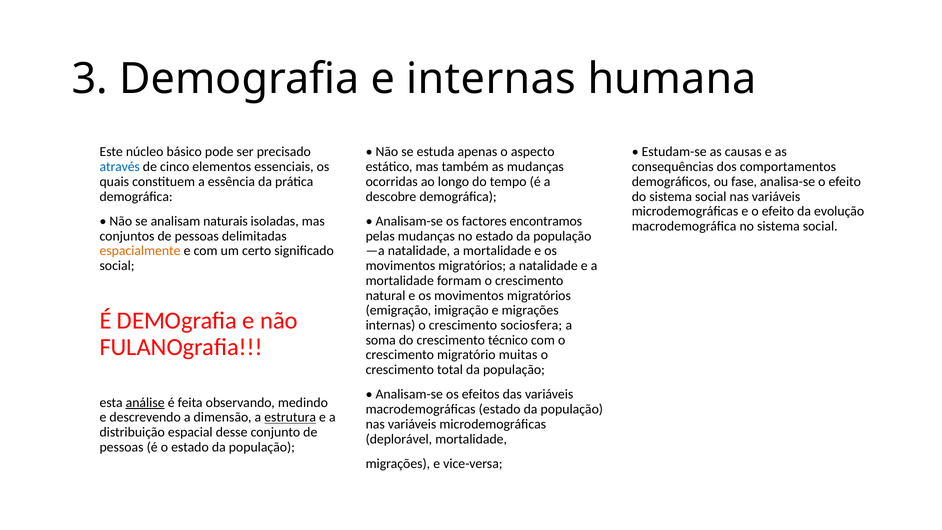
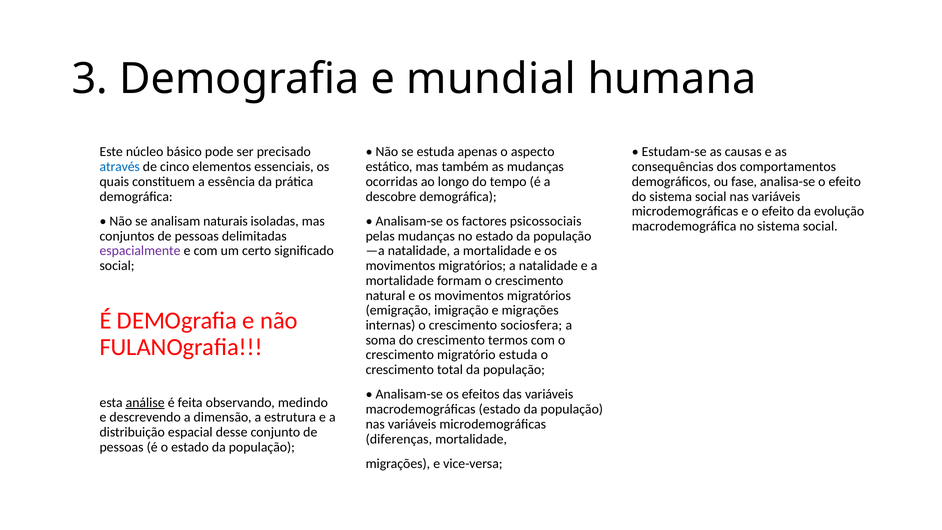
e internas: internas -> mundial
encontramos: encontramos -> psicossociais
espacialmente colour: orange -> purple
técnico: técnico -> termos
migratório muitas: muitas -> estuda
estrutura underline: present -> none
deplorável: deplorável -> diferenças
